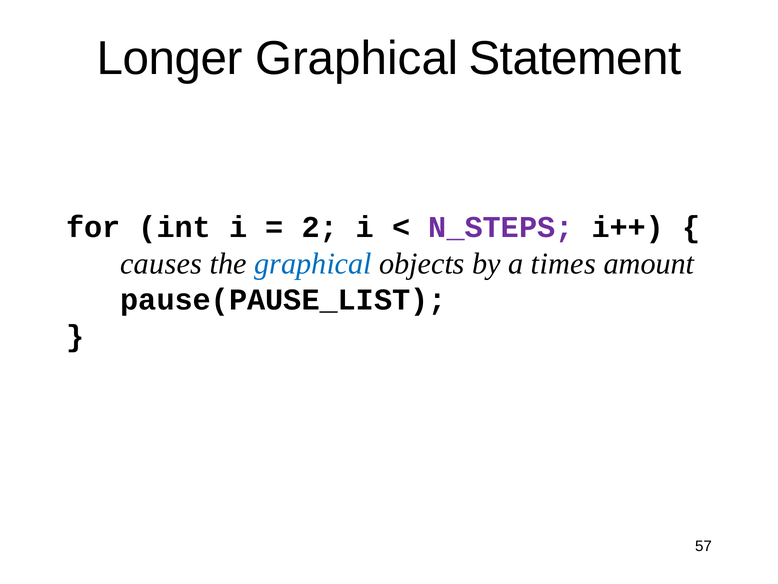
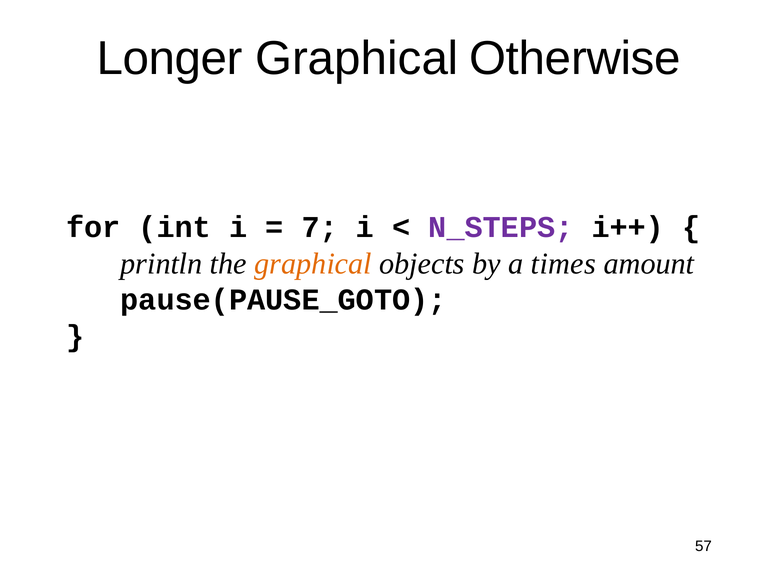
Statement: Statement -> Otherwise
2: 2 -> 7
causes: causes -> println
graphical at (313, 263) colour: blue -> orange
pause(PAUSE_LIST: pause(PAUSE_LIST -> pause(PAUSE_GOTO
